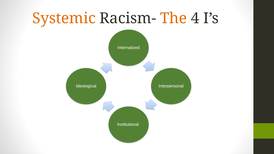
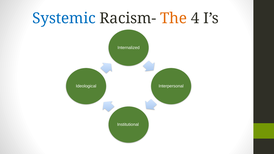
Systemic colour: orange -> blue
